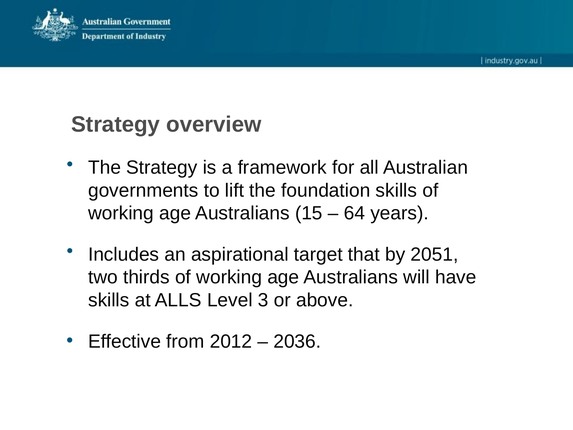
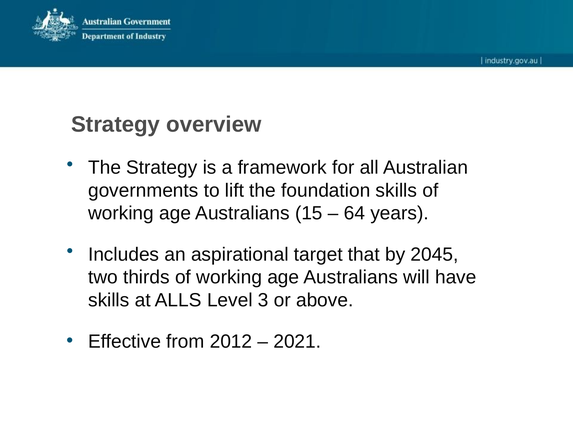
2051: 2051 -> 2045
2036: 2036 -> 2021
